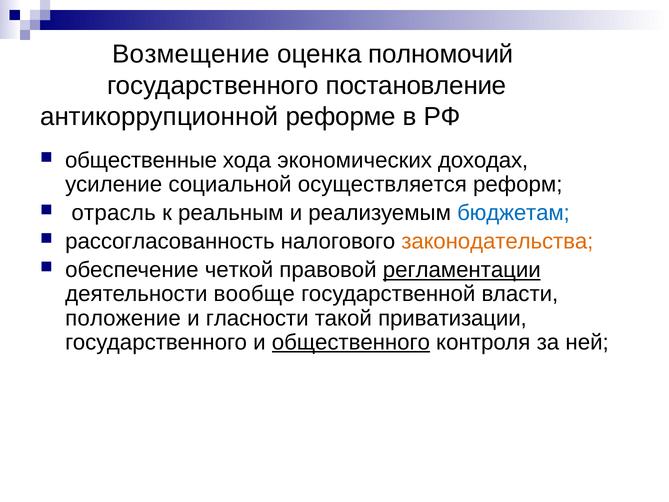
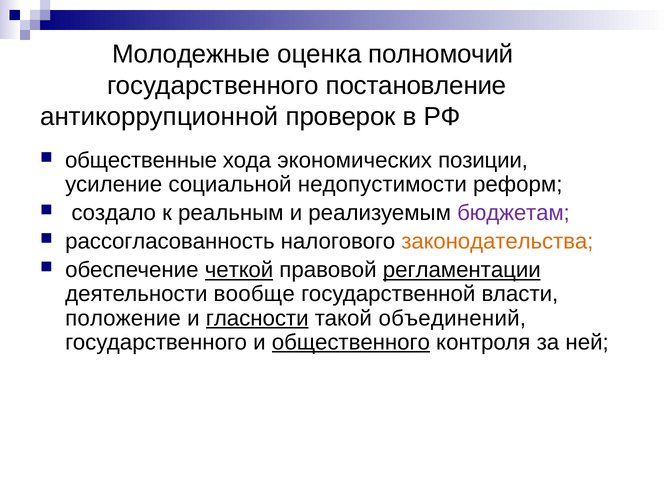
Возмещение: Возмещение -> Молодежные
реформе: реформе -> проверок
доходах: доходах -> позиции
осуществляется: осуществляется -> недопустимости
отрасль: отрасль -> создало
бюджетам colour: blue -> purple
четкой underline: none -> present
гласности underline: none -> present
приватизации: приватизации -> объединений
